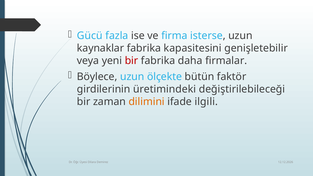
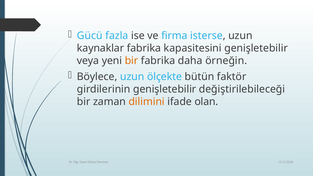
bir at (132, 61) colour: red -> orange
firmalar: firmalar -> örneğin
girdilerinin üretimindeki: üretimindeki -> genişletebilir
ilgili: ilgili -> olan
